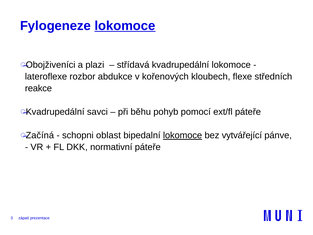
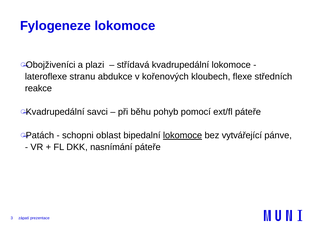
lokomoce at (125, 26) underline: present -> none
rozbor: rozbor -> stranu
Začíná: Začíná -> Patách
normativní: normativní -> nasnímání
